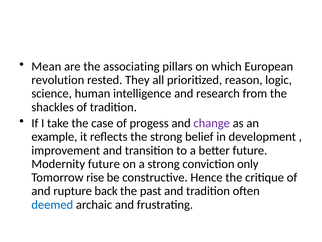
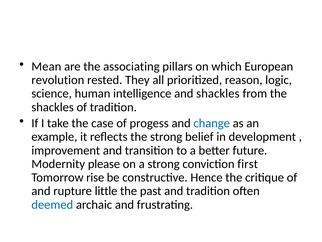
and research: research -> shackles
change colour: purple -> blue
Modernity future: future -> please
only: only -> first
back: back -> little
